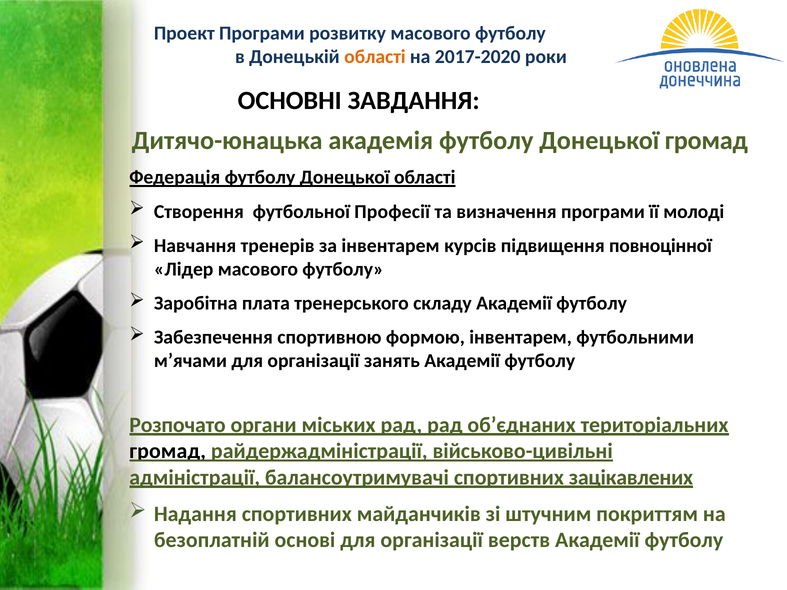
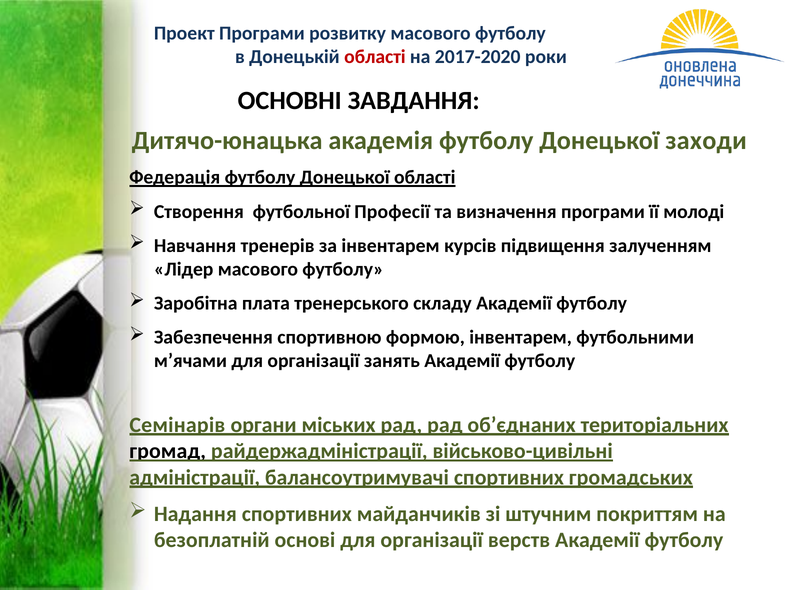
області at (375, 57) colour: orange -> red
Донецької громад: громад -> заходи
повноцінної: повноцінної -> залученням
Розпочато: Розпочато -> Семінарів
зацікавлених: зацікавлених -> громадських
